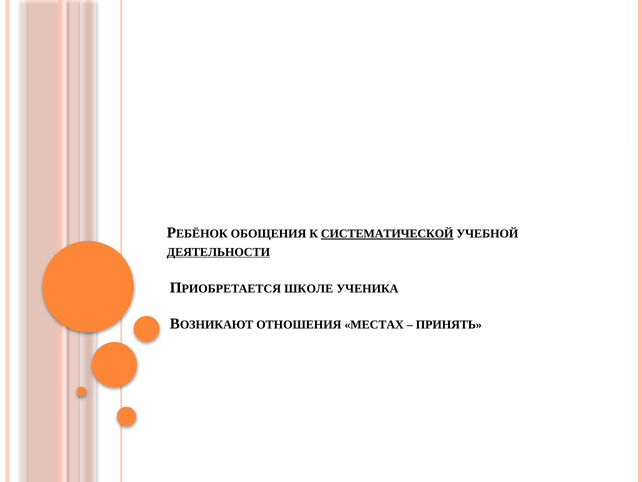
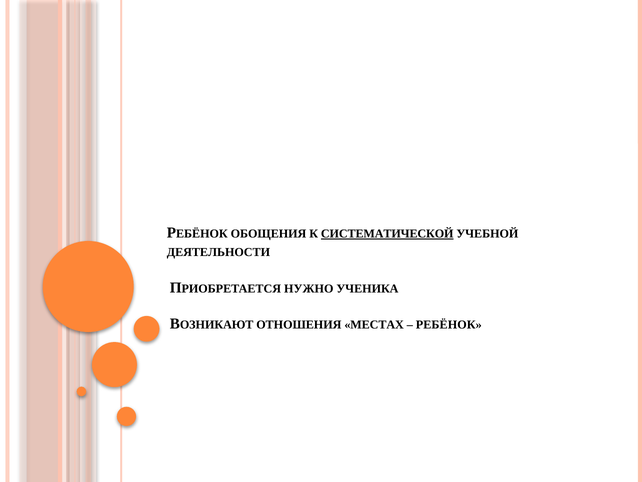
ДЕЯТЕЛЬНОСТИ underline: present -> none
ШКОЛЕ: ШКОЛЕ -> НУЖНО
ПРИНЯТЬ: ПРИНЯТЬ -> РЕБЁНОК
